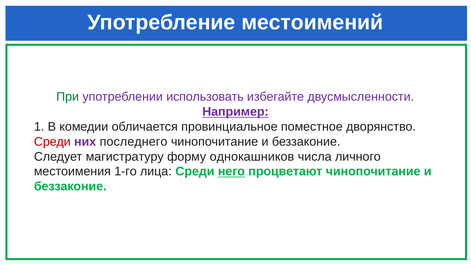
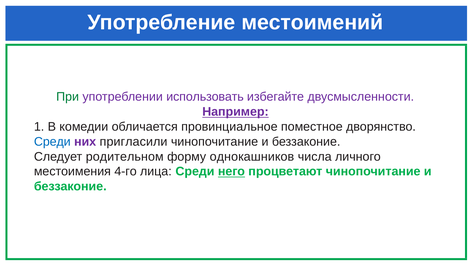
Среди at (52, 142) colour: red -> blue
последнего: последнего -> пригласили
магистратуру: магистратуру -> родительном
1-го: 1-го -> 4-го
